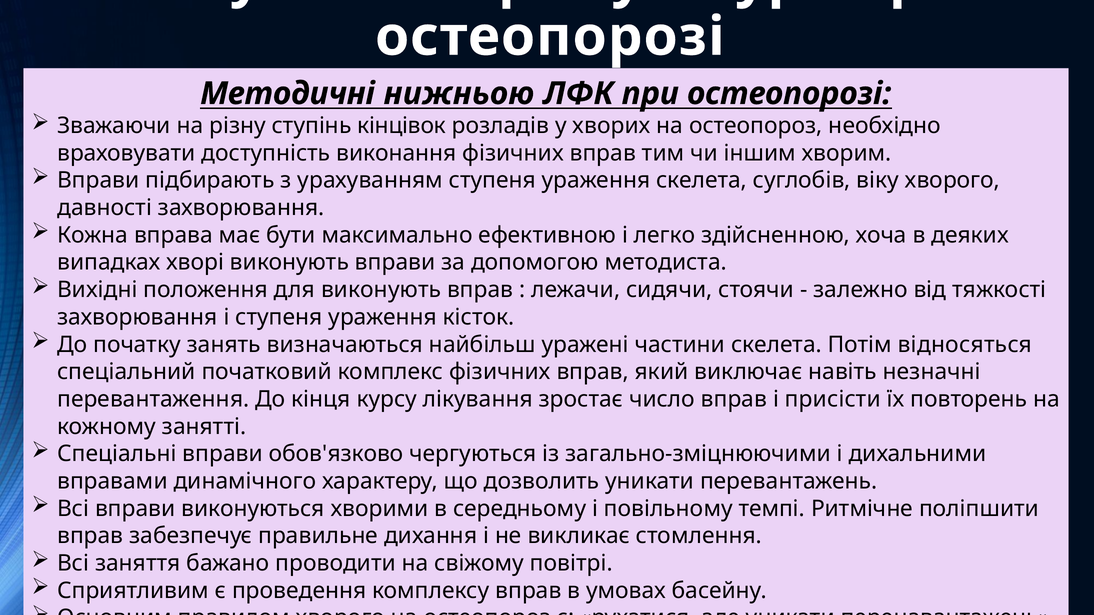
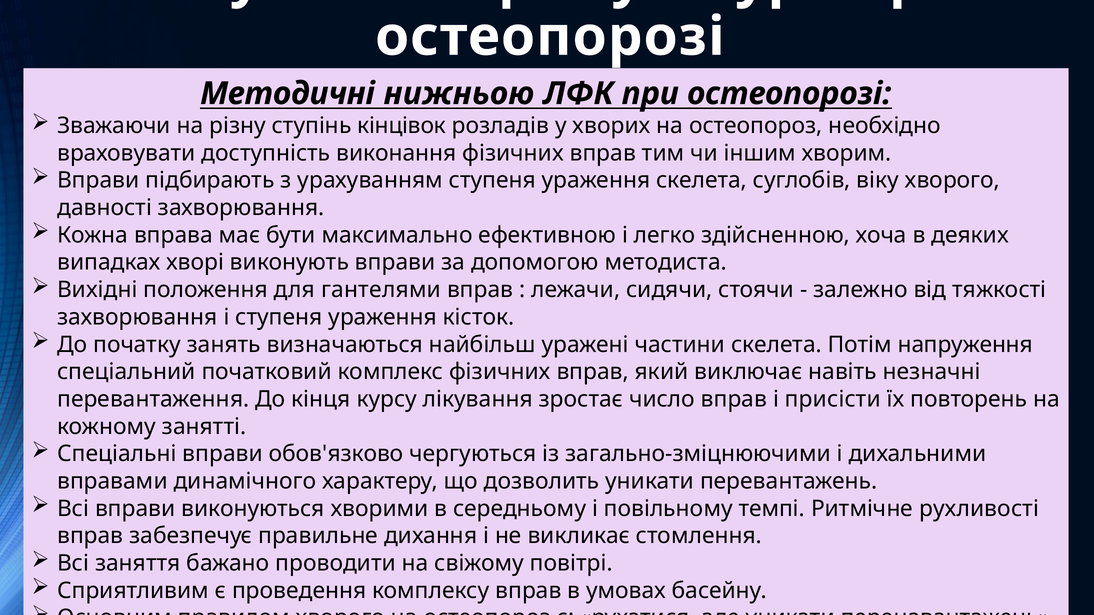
для виконують: виконують -> гантелями
відносяться: відносяться -> напруження
поліпшити: поліпшити -> рухливості
